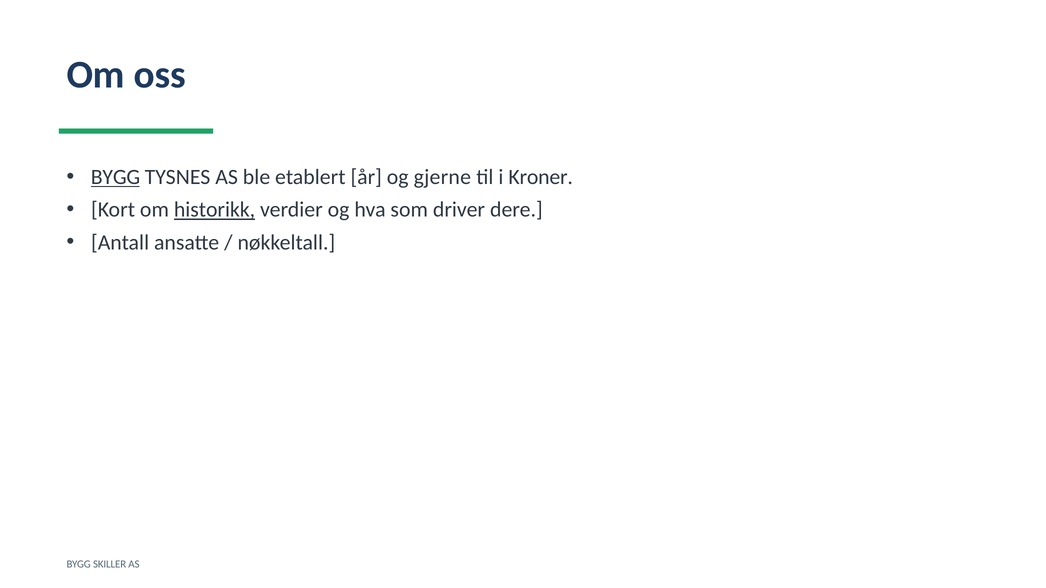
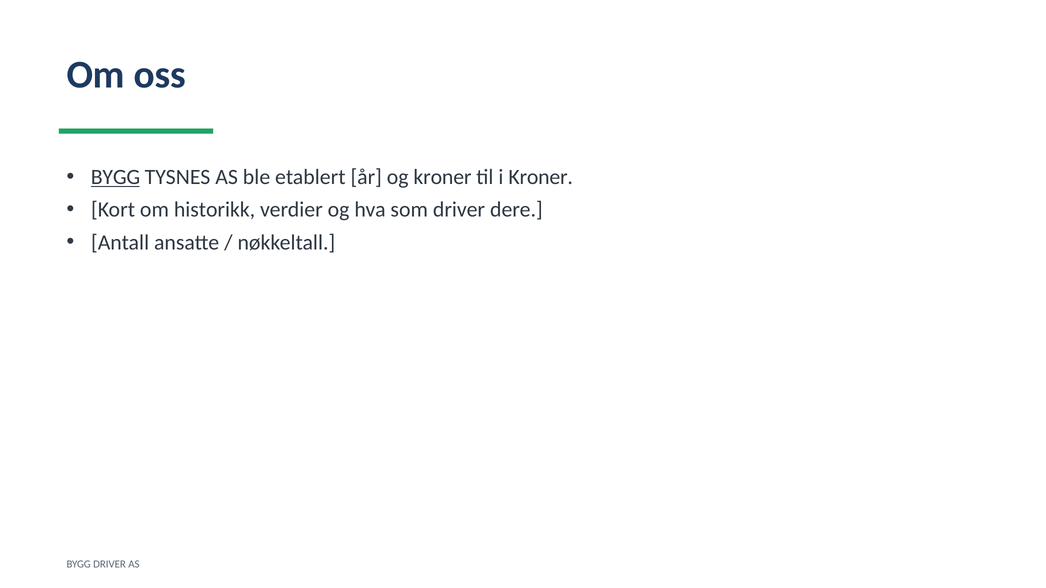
og gjerne: gjerne -> kroner
historikk underline: present -> none
BYGG SKILLER: SKILLER -> DRIVER
